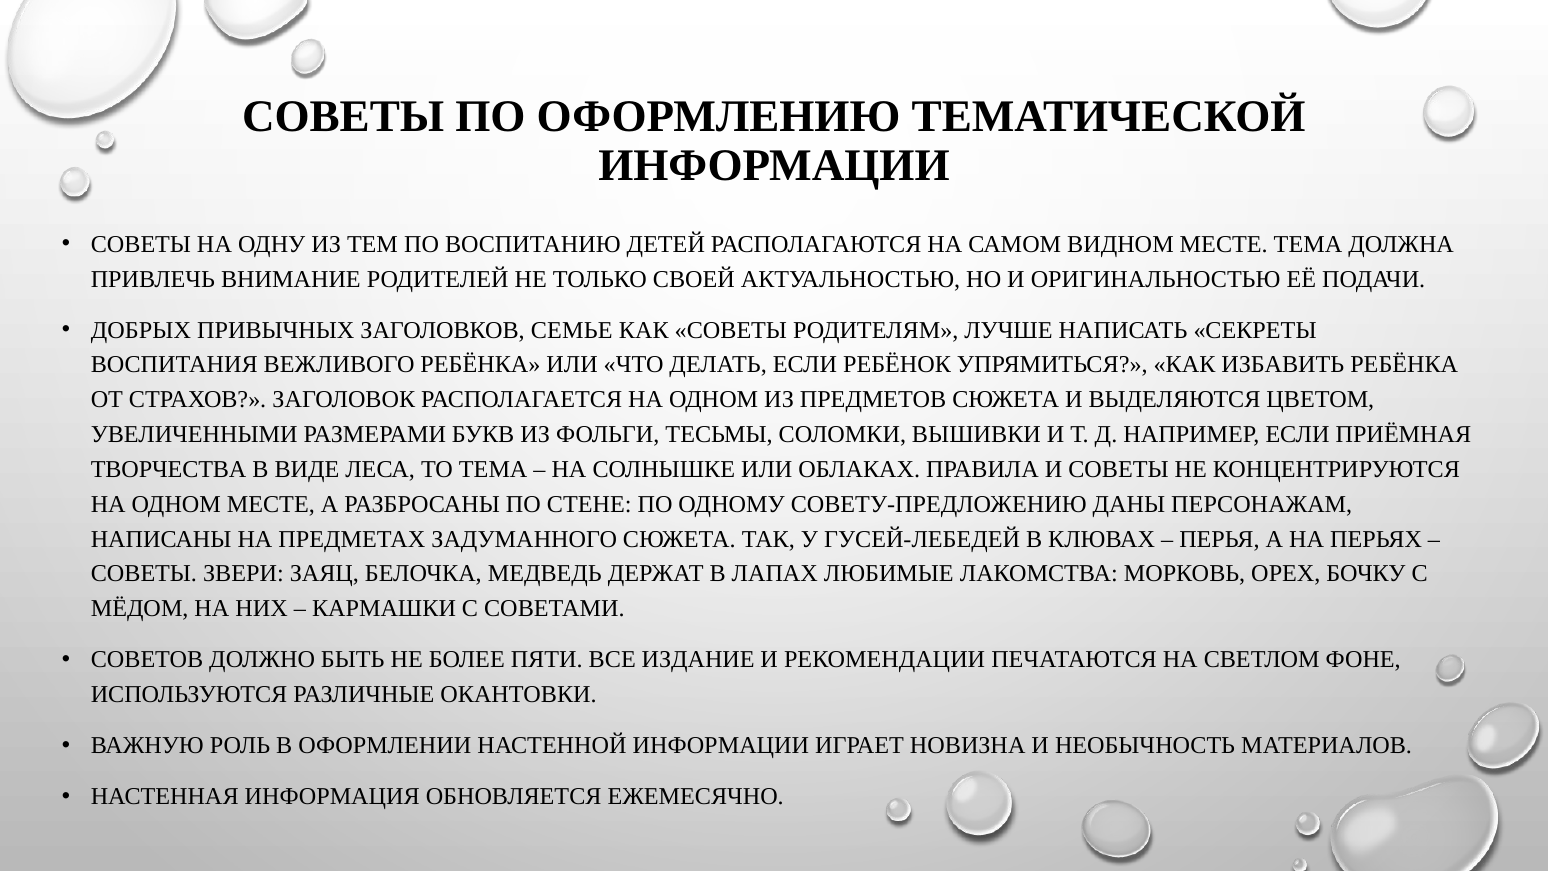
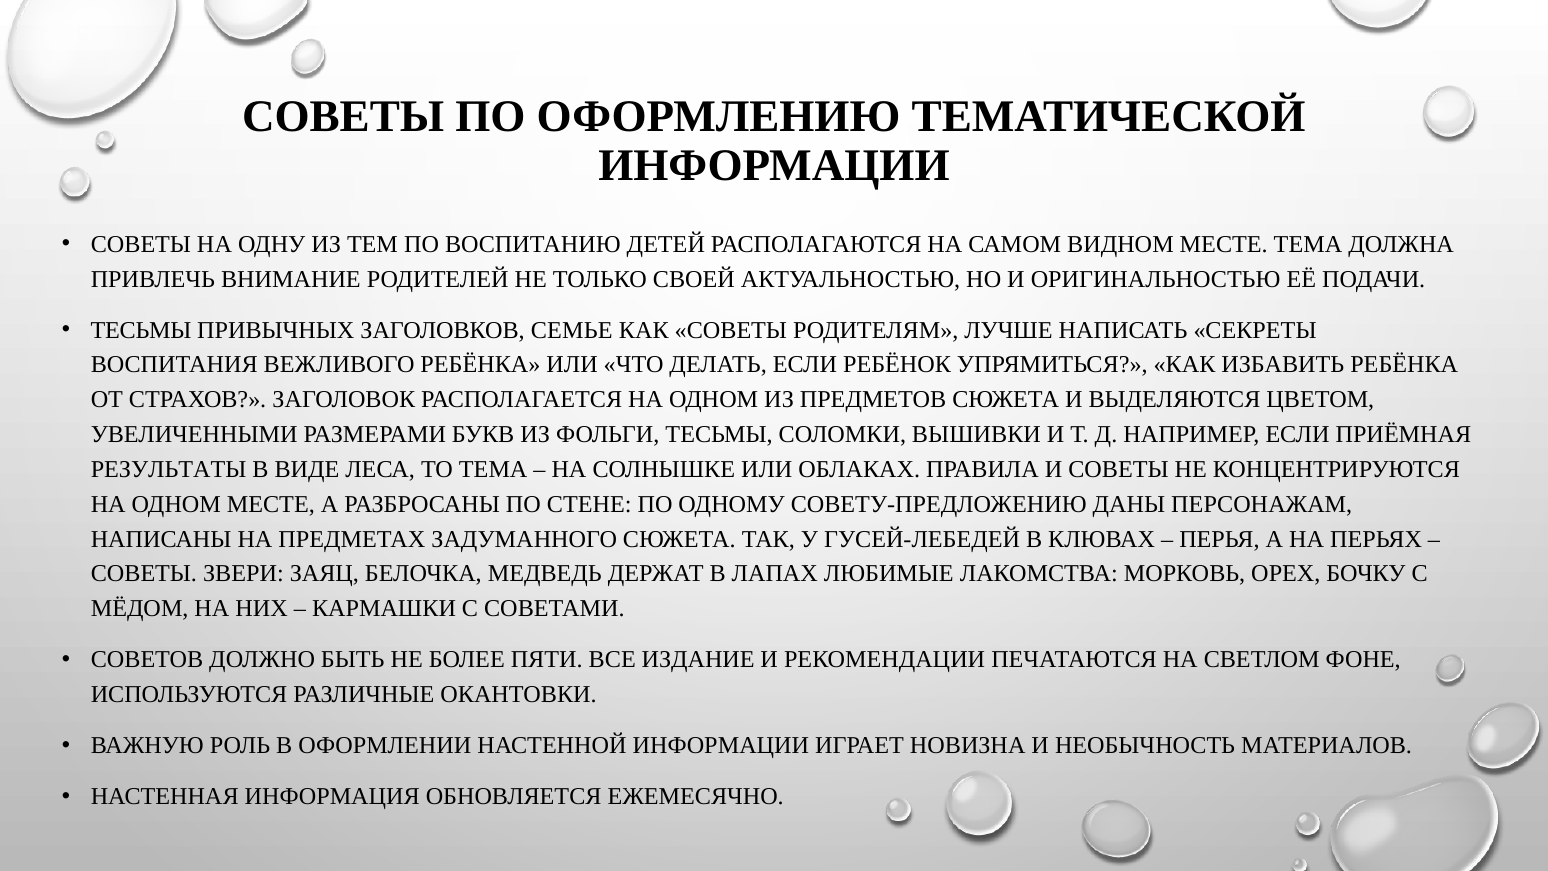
ДОБРЫХ at (141, 330): ДОБРЫХ -> ТЕСЬМЫ
ТВОРЧЕСТВА: ТВОРЧЕСТВА -> РЕЗУЛЬТАТЫ
